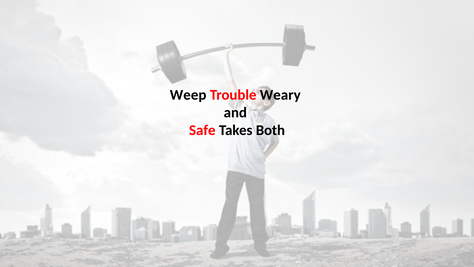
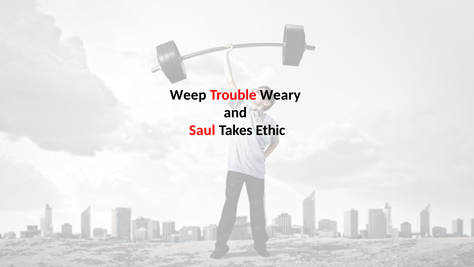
Safe: Safe -> Saul
Both: Both -> Ethic
